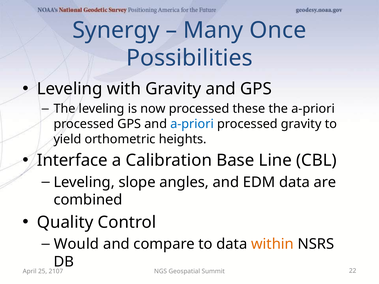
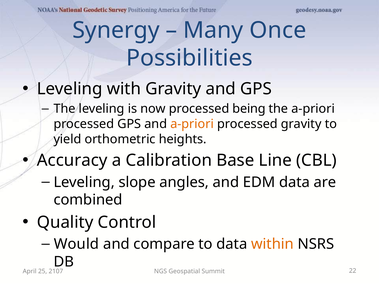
these: these -> being
a-priori at (192, 124) colour: blue -> orange
Interface: Interface -> Accuracy
